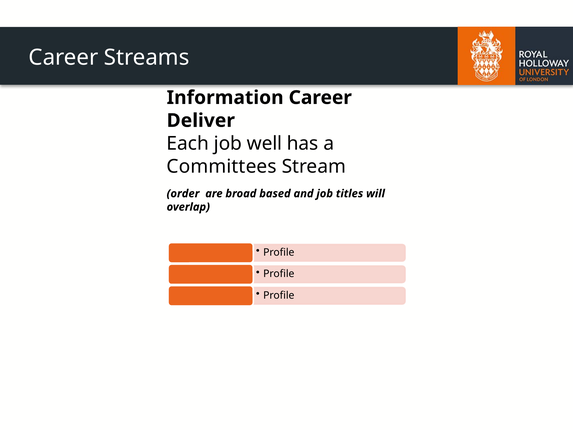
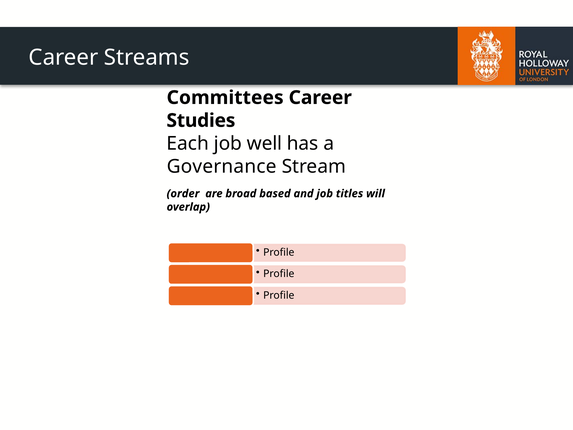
Information: Information -> Committees
Deliver: Deliver -> Studies
Committees: Committees -> Governance
